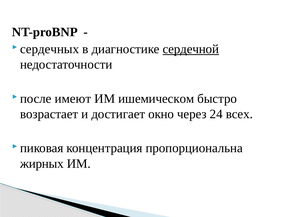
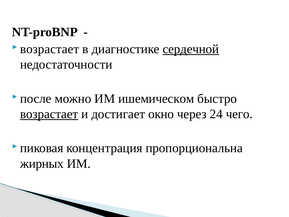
сердечных at (50, 49): сердечных -> возрастает
имеют: имеют -> можно
возрастает at (49, 114) underline: none -> present
всех: всех -> чего
